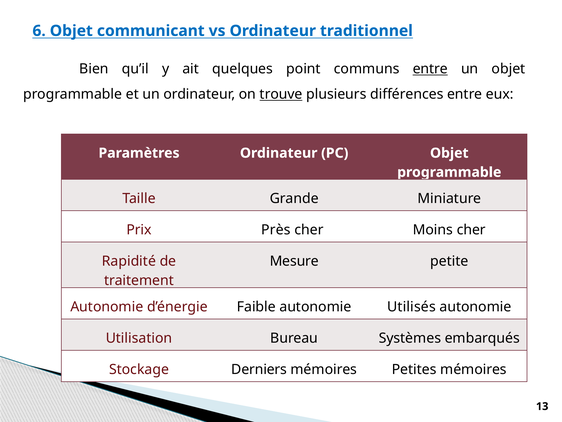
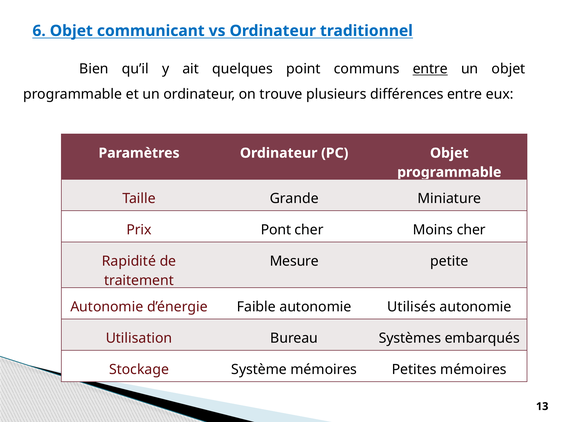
trouve underline: present -> none
Près: Près -> Pont
Derniers: Derniers -> Système
